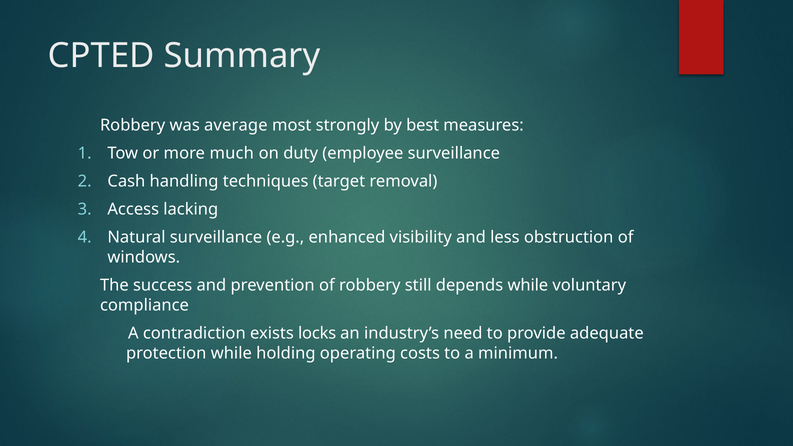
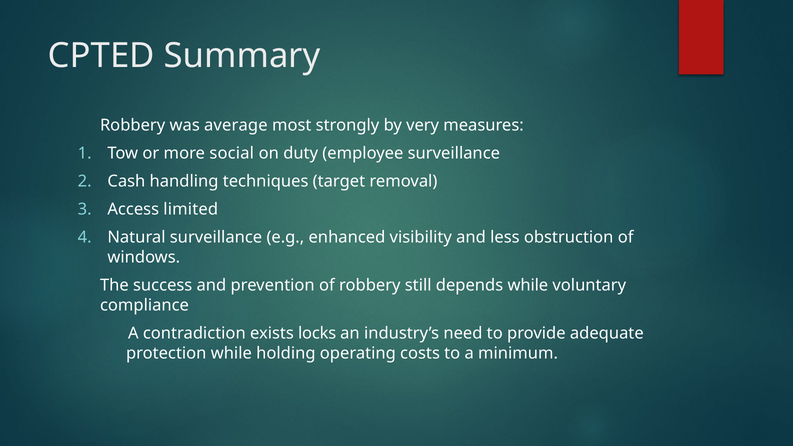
best: best -> very
much: much -> social
lacking: lacking -> limited
